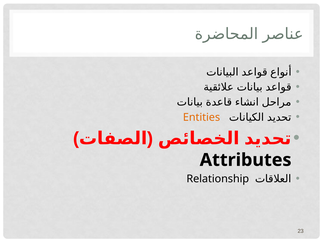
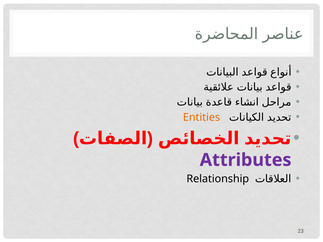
Attributes colour: black -> purple
